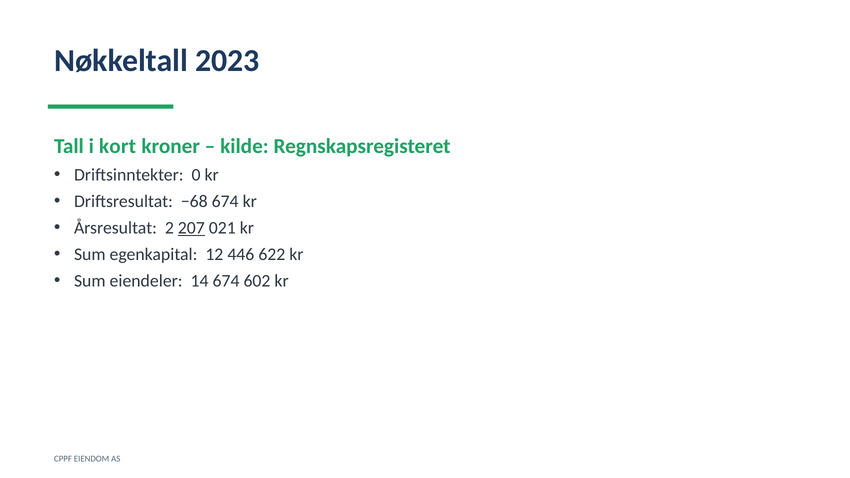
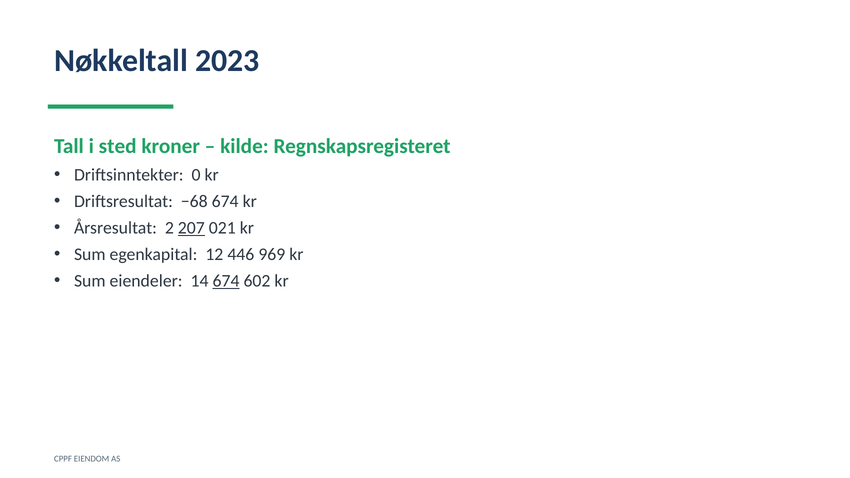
kort: kort -> sted
622: 622 -> 969
674 at (226, 281) underline: none -> present
